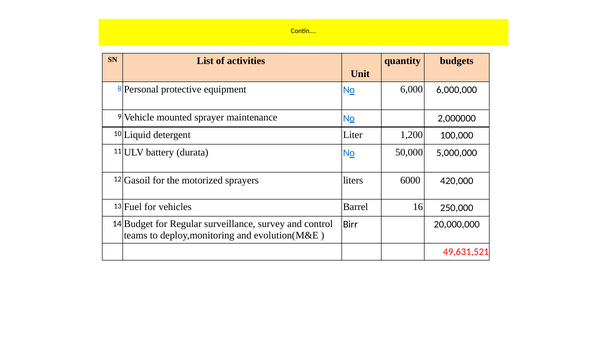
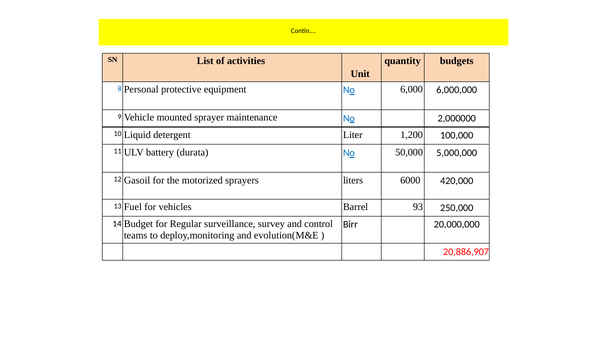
16: 16 -> 93
49,631,521: 49,631,521 -> 20,886,907
